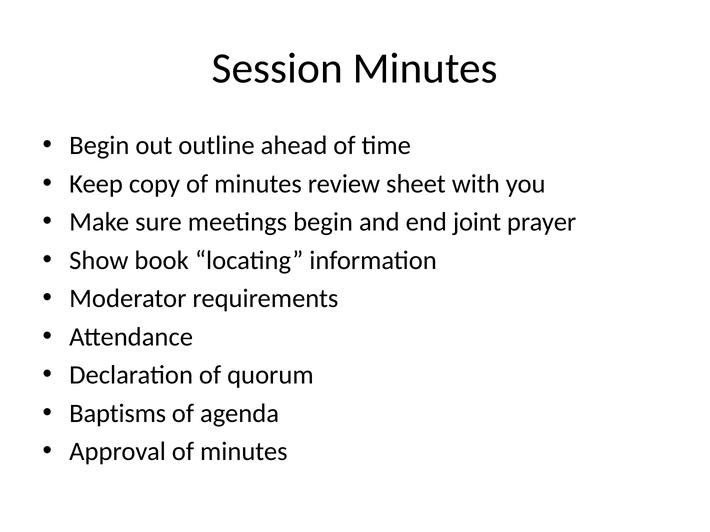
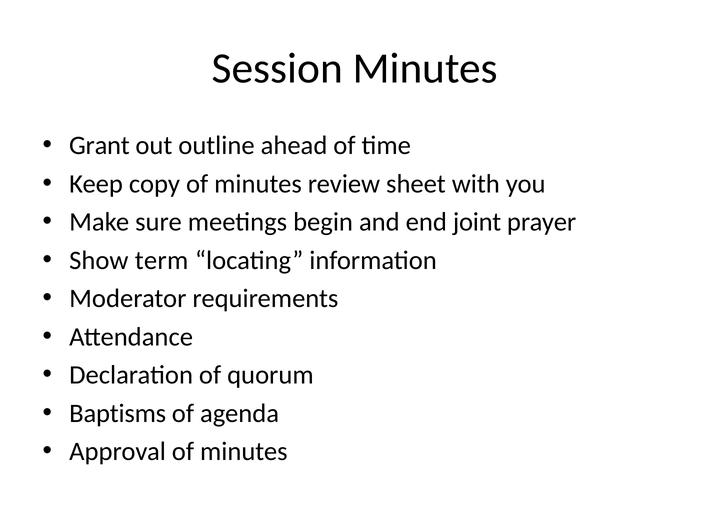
Begin at (99, 146): Begin -> Grant
book: book -> term
